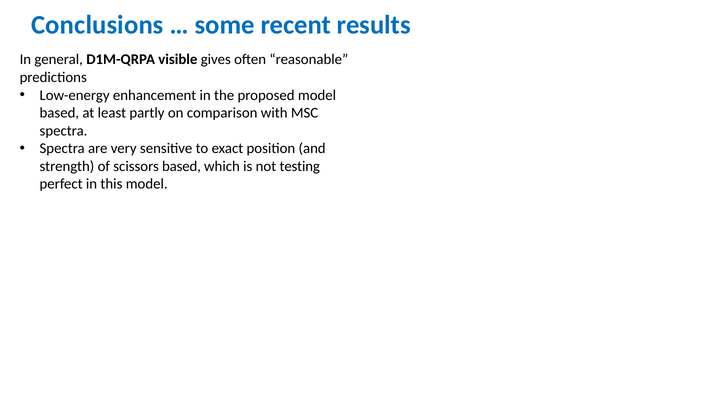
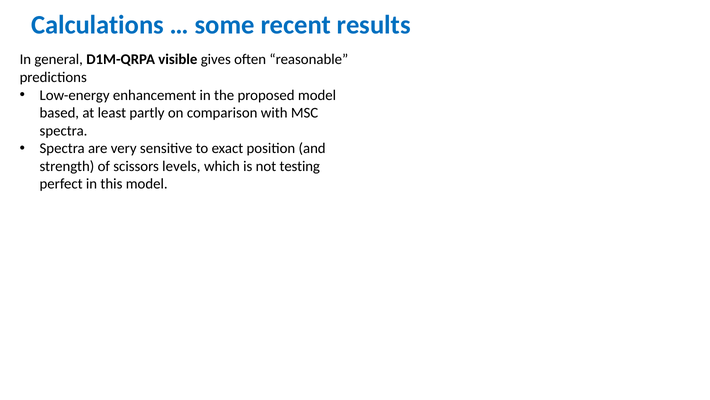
Conclusions: Conclusions -> Calculations
scissors based: based -> levels
